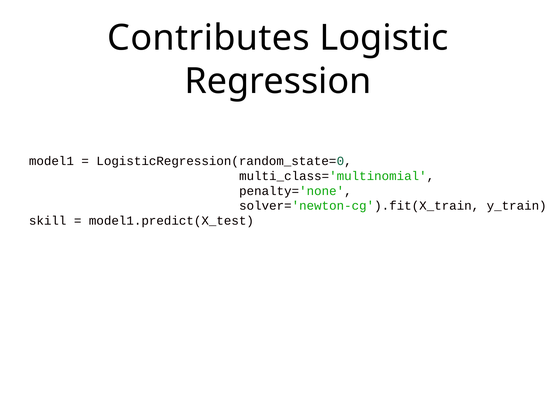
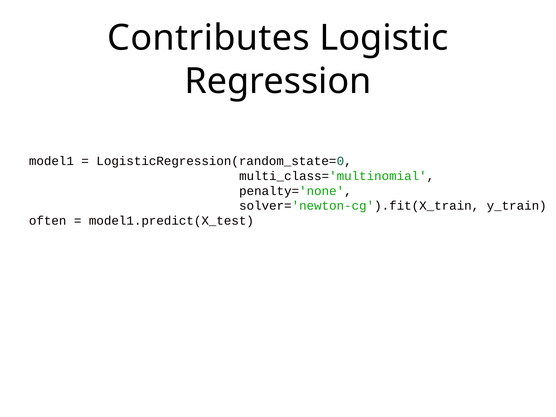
skill: skill -> often
